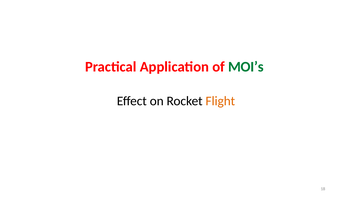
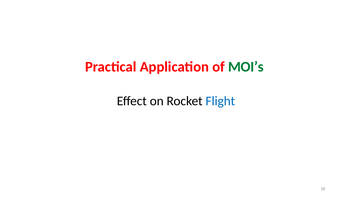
Flight colour: orange -> blue
